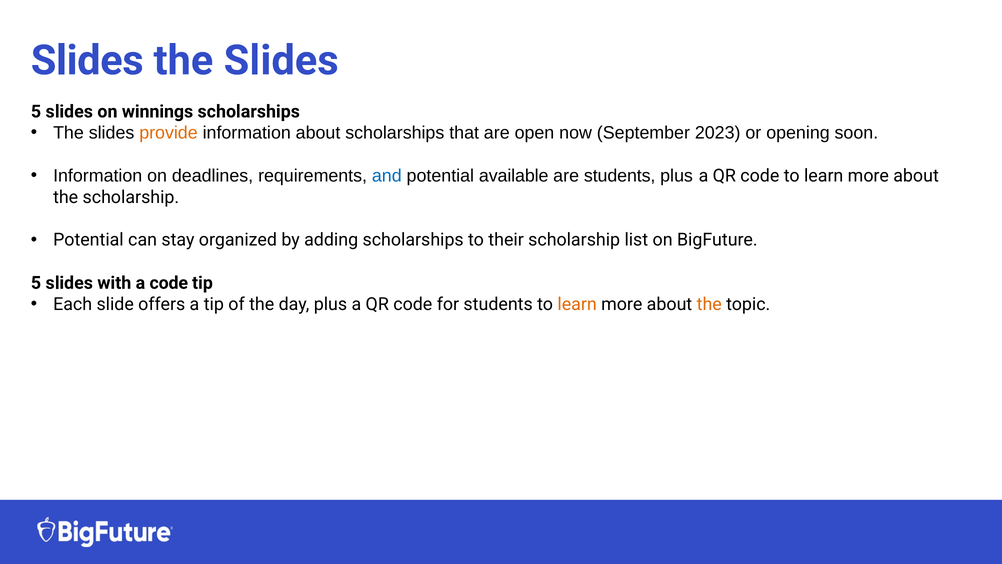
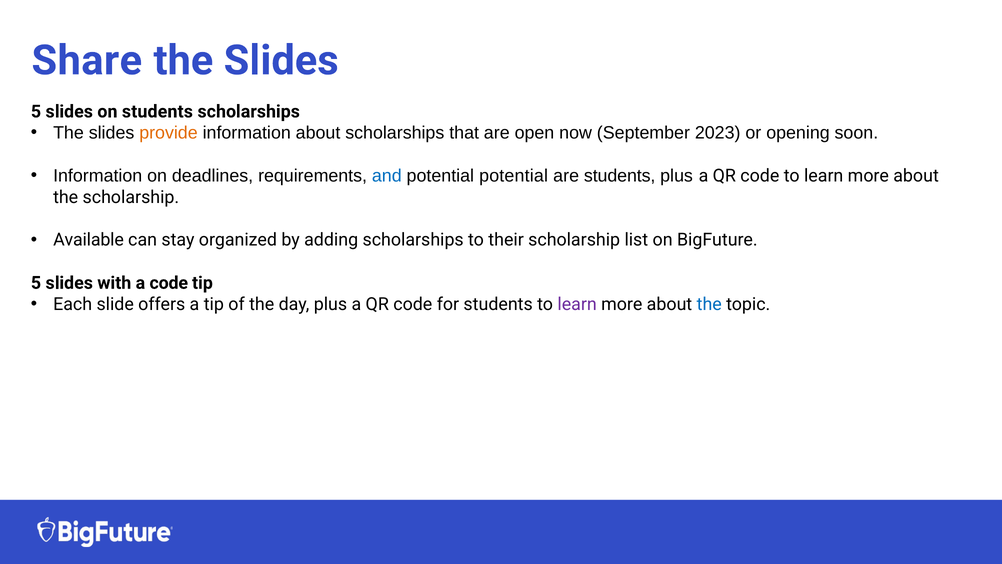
Slides at (87, 61): Slides -> Share
on winnings: winnings -> students
potential available: available -> potential
Potential at (88, 240): Potential -> Available
learn at (577, 304) colour: orange -> purple
the at (709, 304) colour: orange -> blue
